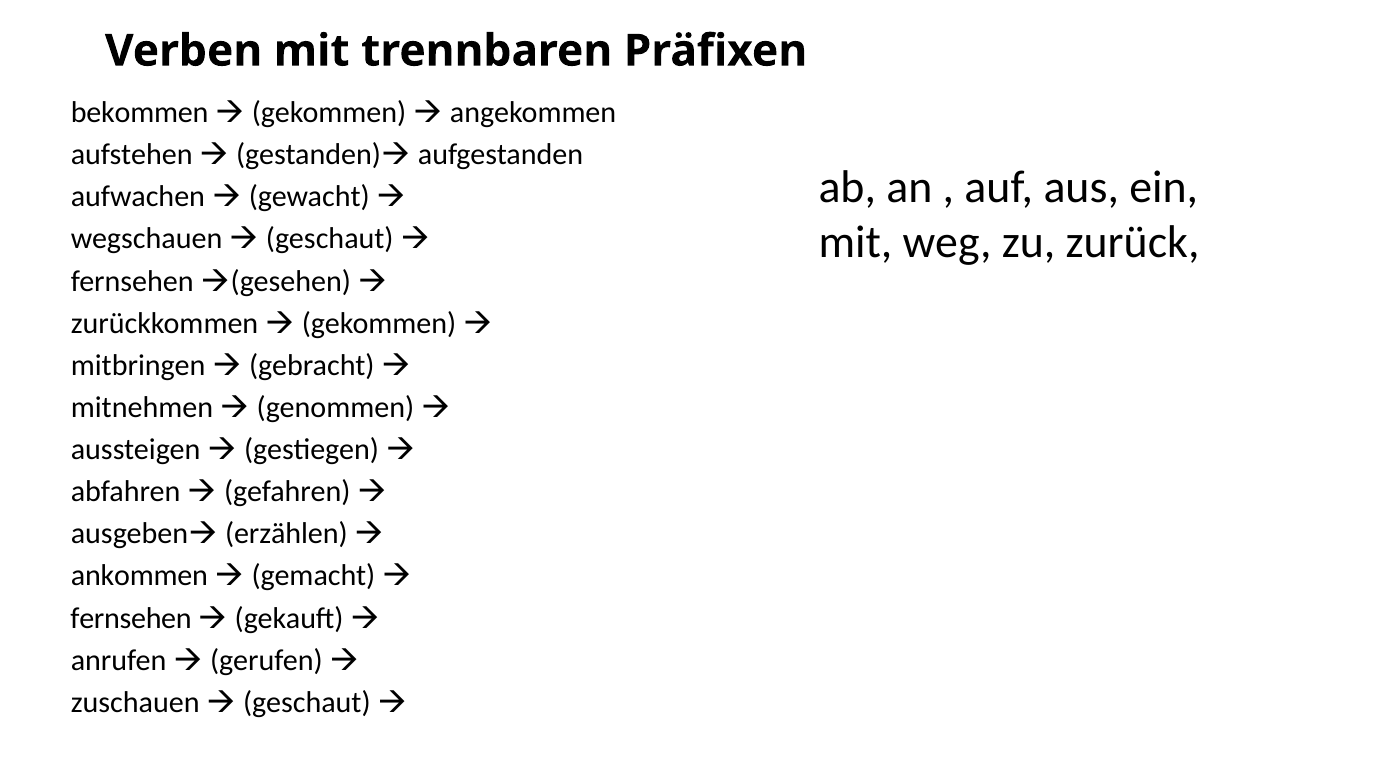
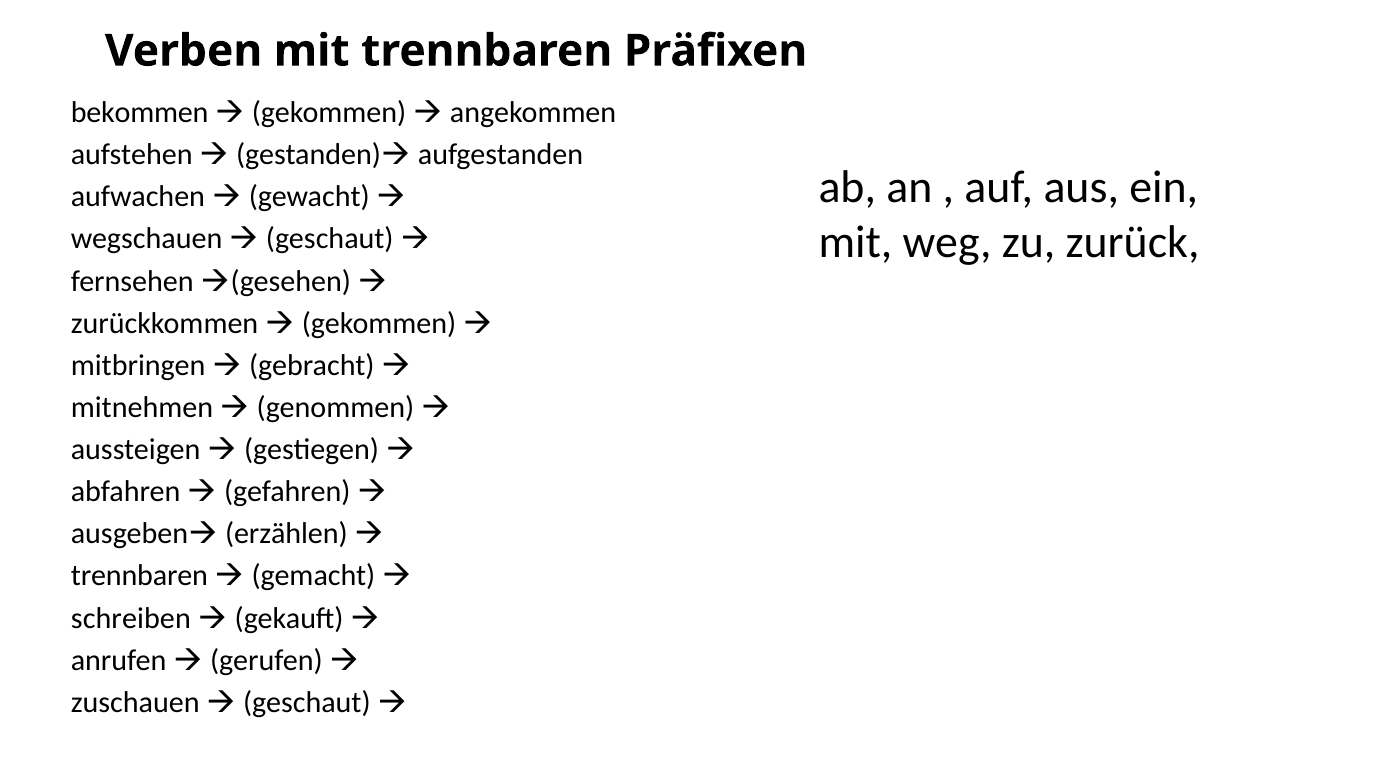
ankommen at (139, 576): ankommen -> trennbaren
fernsehen at (131, 618): fernsehen -> schreiben
